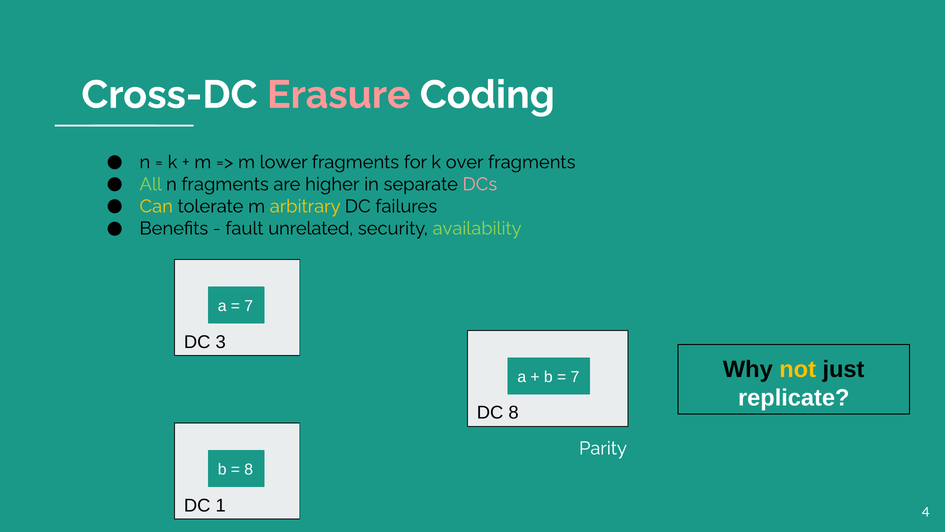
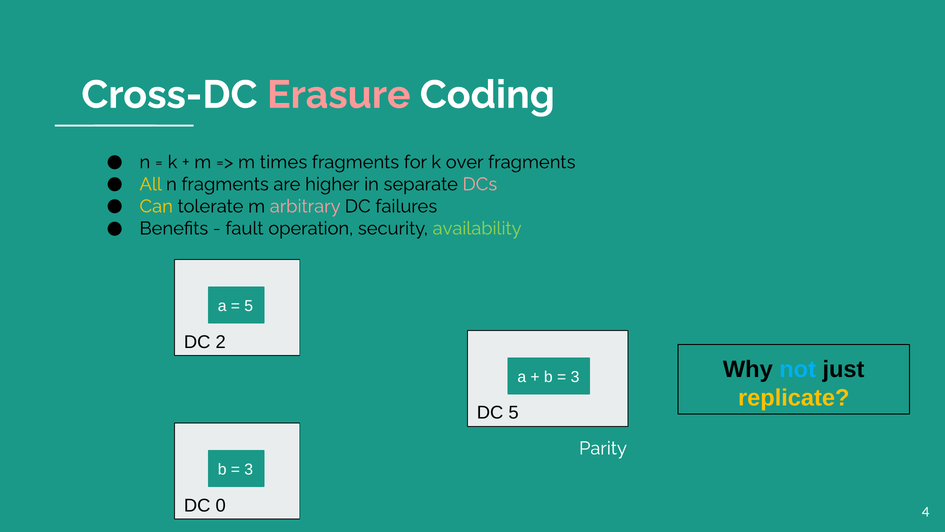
lower: lower -> times
All colour: light green -> yellow
arbitrary colour: yellow -> pink
unrelated: unrelated -> operation
7 at (249, 306): 7 -> 5
3: 3 -> 2
not colour: yellow -> light blue
7 at (575, 377): 7 -> 3
replicate colour: white -> yellow
DC 8: 8 -> 5
8 at (249, 469): 8 -> 3
1: 1 -> 0
